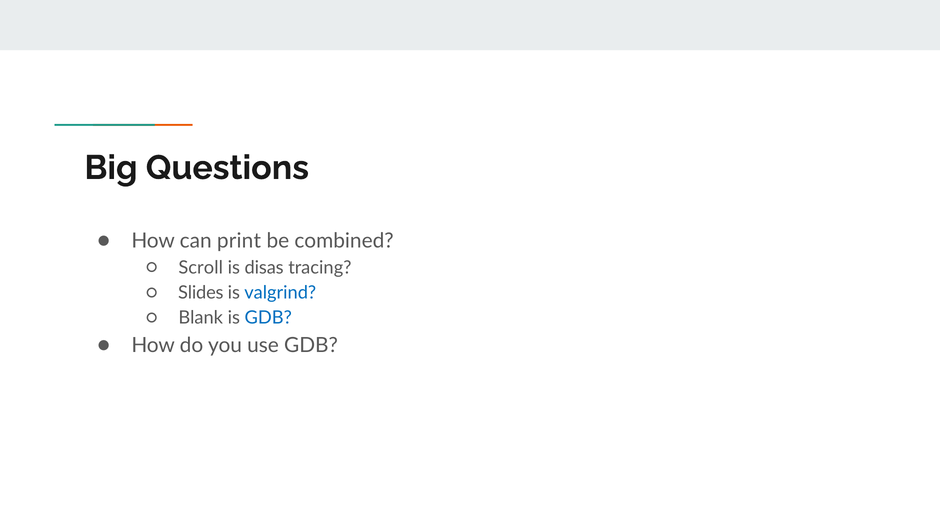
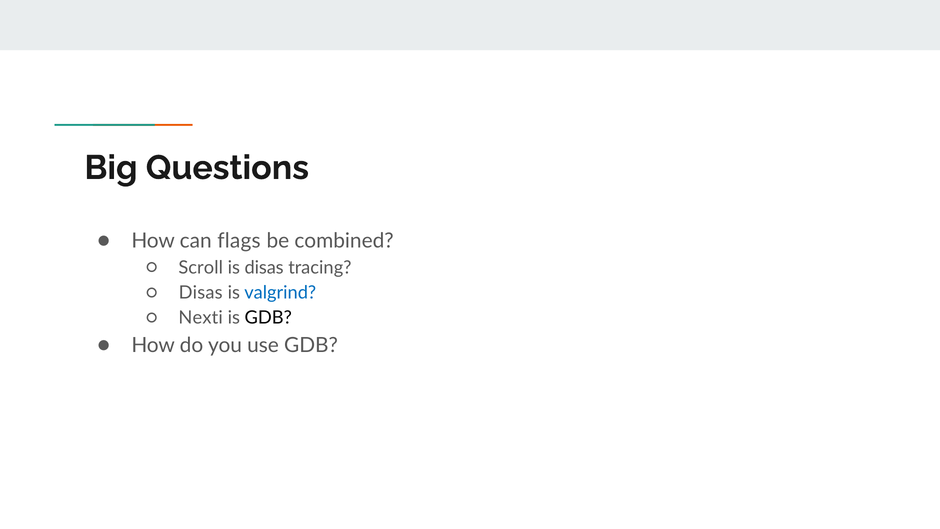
print: print -> flags
Slides at (201, 293): Slides -> Disas
Blank: Blank -> Nexti
GDB at (268, 318) colour: blue -> black
